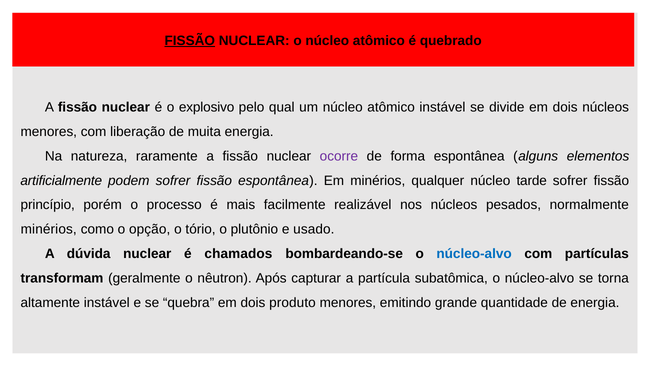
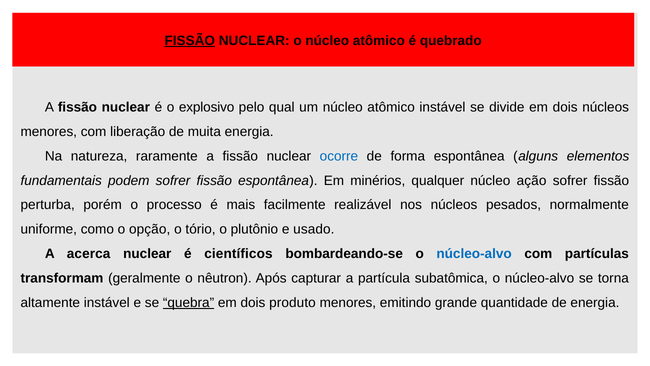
ocorre colour: purple -> blue
artificialmente: artificialmente -> fundamentais
tarde: tarde -> ação
princípio: princípio -> perturba
minérios at (49, 229): minérios -> uniforme
dúvida: dúvida -> acerca
chamados: chamados -> científicos
quebra underline: none -> present
